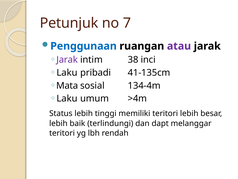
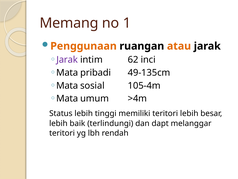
Petunjuk: Petunjuk -> Memang
7: 7 -> 1
Penggunaan colour: blue -> orange
atau colour: purple -> orange
38: 38 -> 62
Laku at (67, 72): Laku -> Mata
41-135cm: 41-135cm -> 49-135cm
134-4m: 134-4m -> 105-4m
Laku at (67, 98): Laku -> Mata
